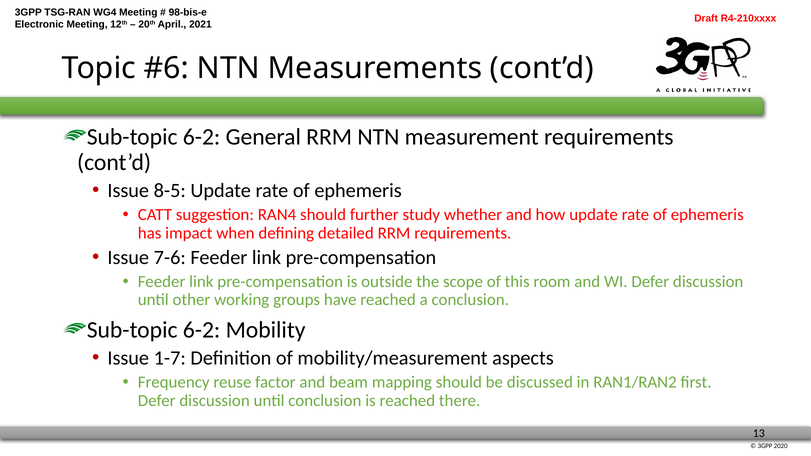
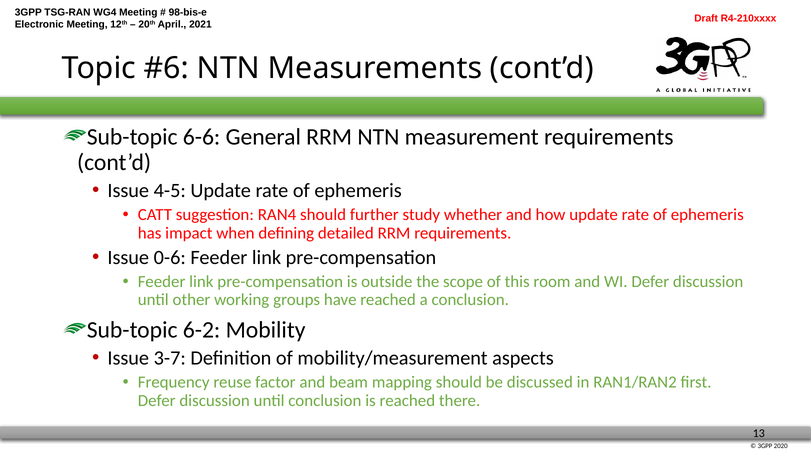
6-2 at (202, 137): 6-2 -> 6-6
8-5: 8-5 -> 4-5
7-6: 7-6 -> 0-6
1-7: 1-7 -> 3-7
